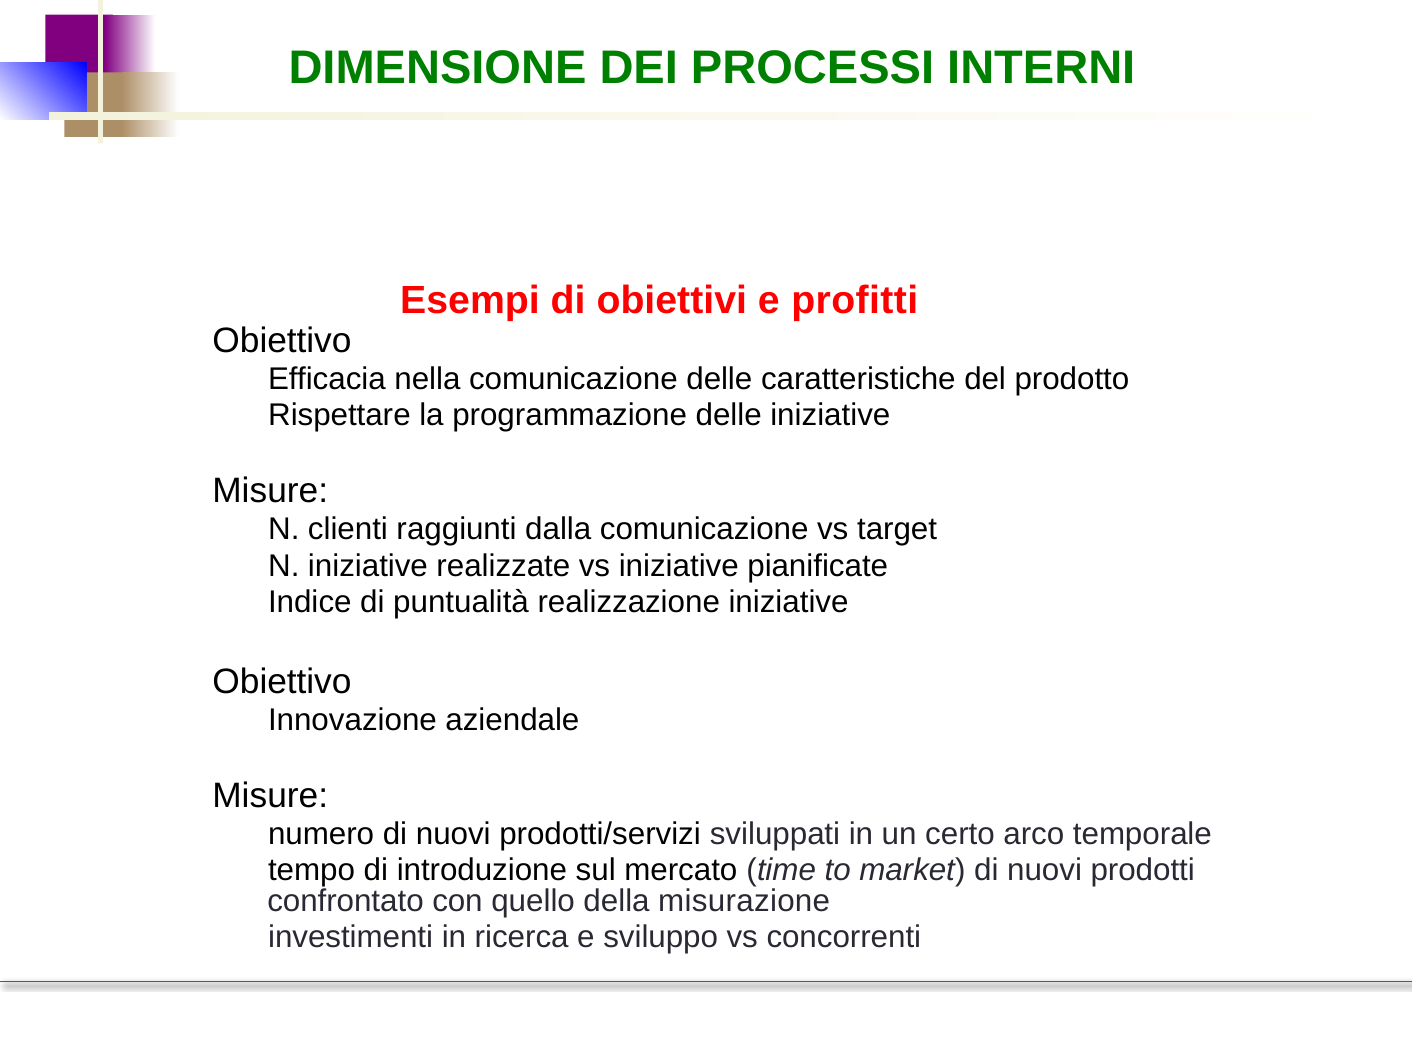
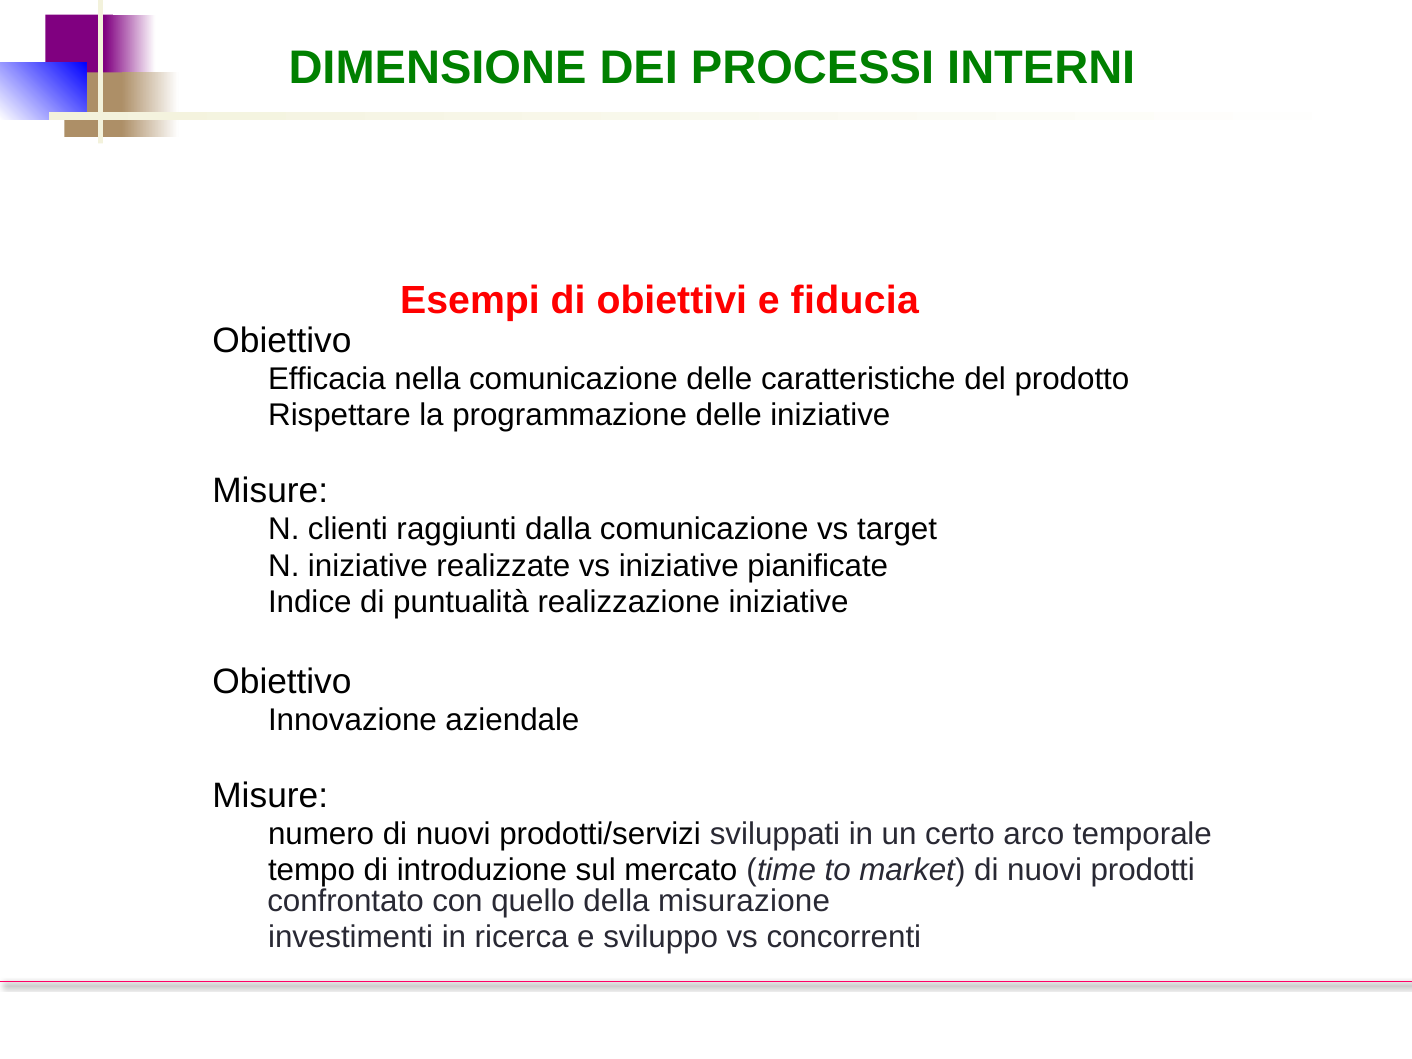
profitti: profitti -> fiducia
